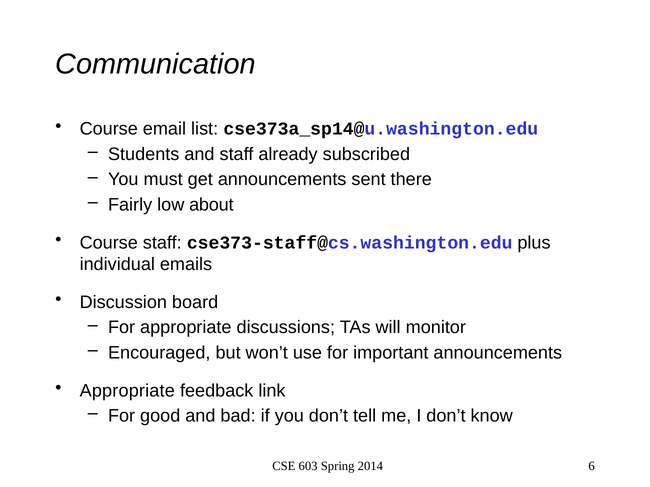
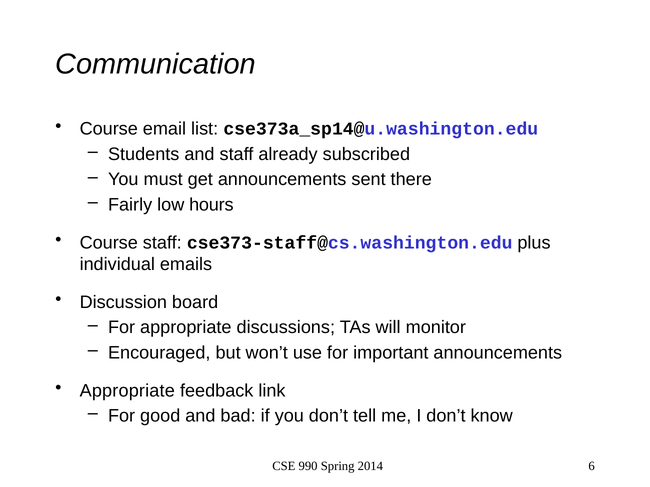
about: about -> hours
603: 603 -> 990
